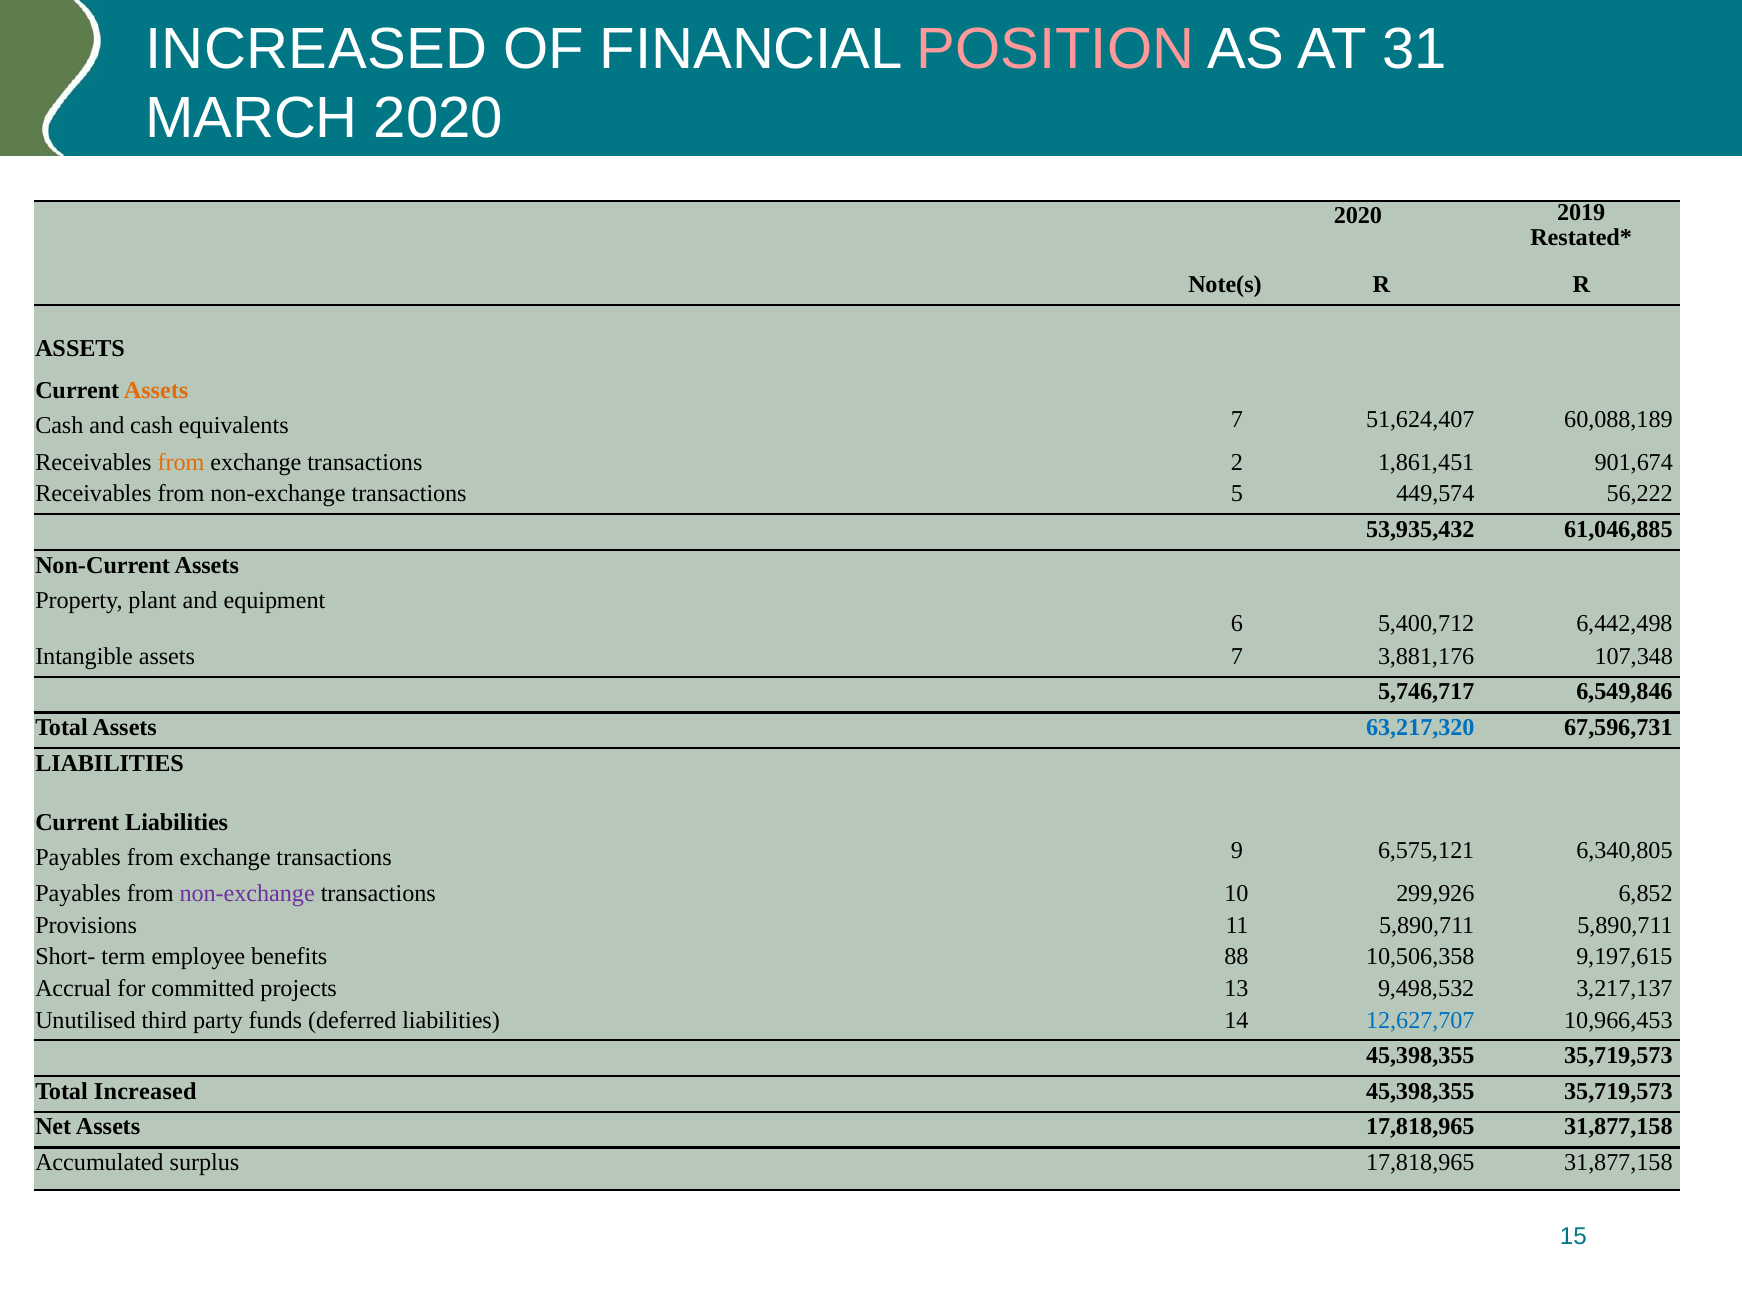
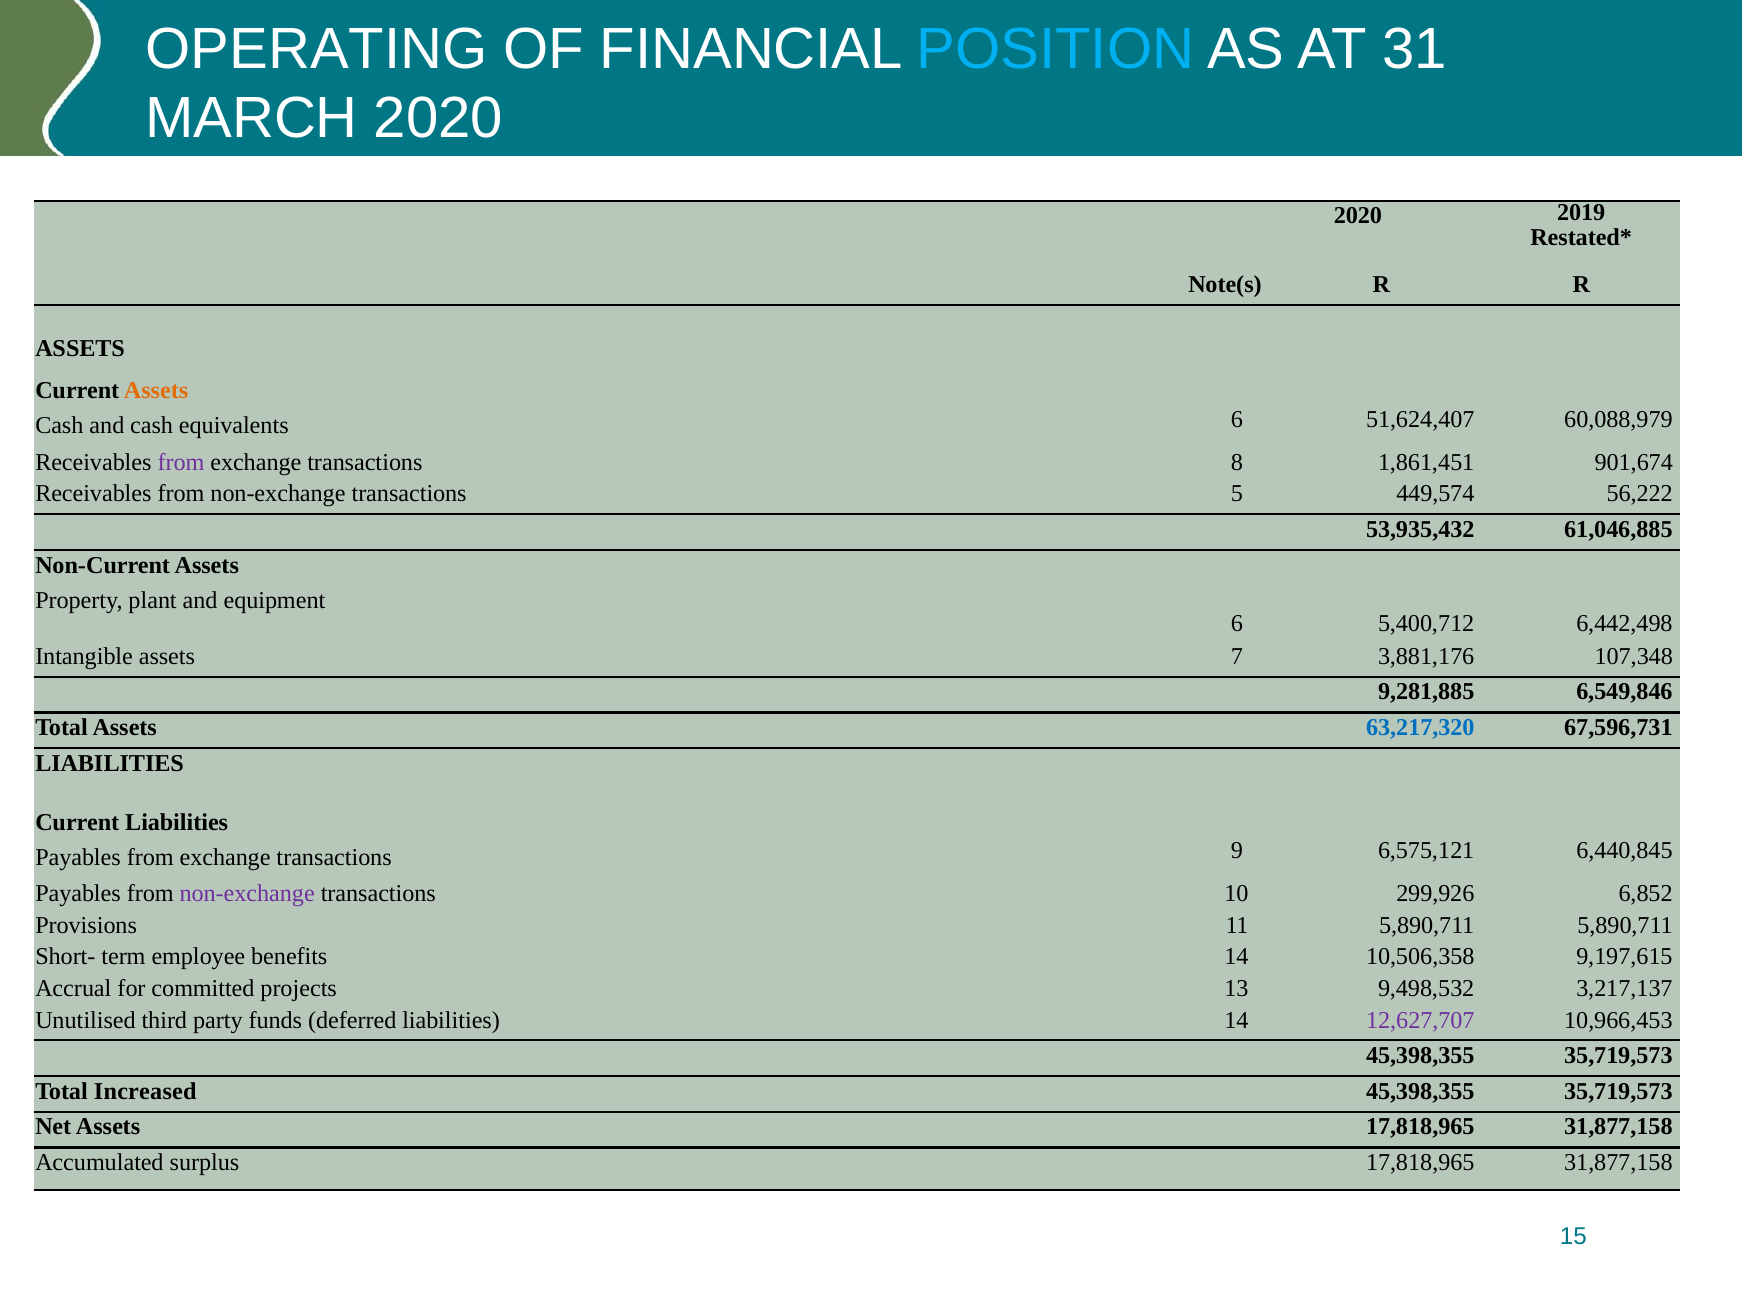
INCREASED at (316, 49): INCREASED -> OPERATING
POSITION colour: pink -> light blue
equivalents 7: 7 -> 6
60,088,189: 60,088,189 -> 60,088,979
from at (181, 462) colour: orange -> purple
2: 2 -> 8
5,746,717: 5,746,717 -> 9,281,885
6,340,805: 6,340,805 -> 6,440,845
benefits 88: 88 -> 14
12,627,707 colour: blue -> purple
